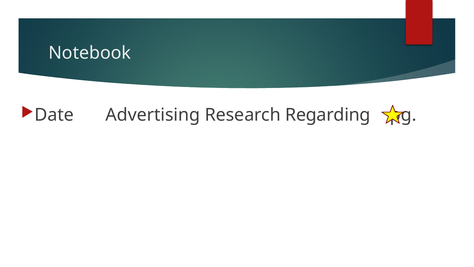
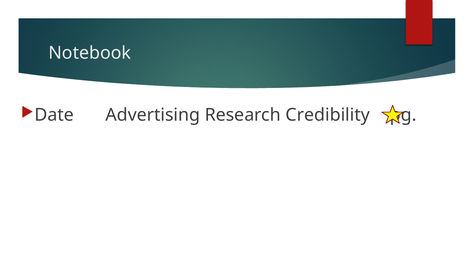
Regarding: Regarding -> Credibility
